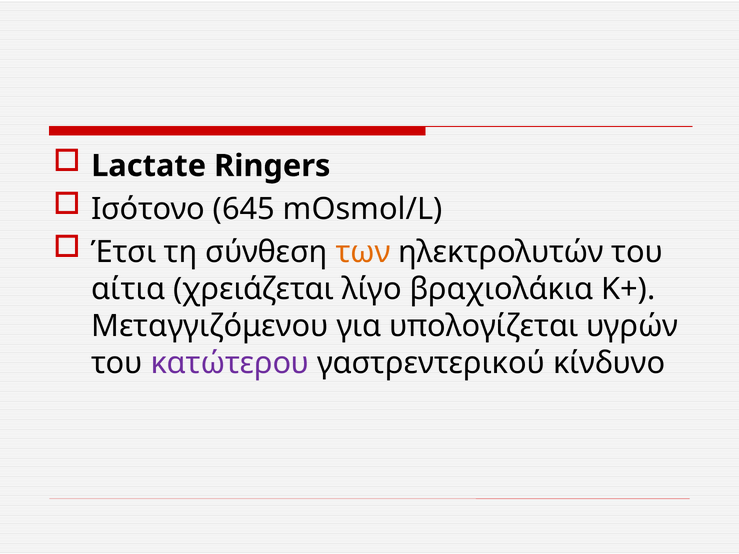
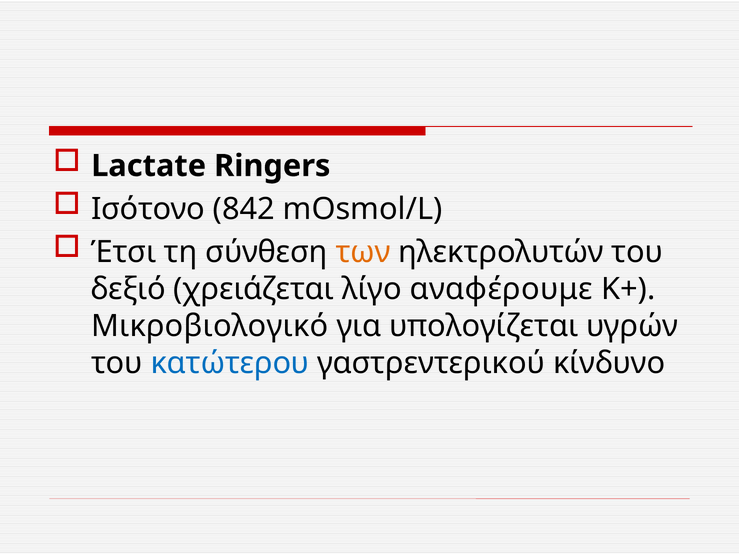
645: 645 -> 842
αίτια: αίτια -> δεξιό
βραχιολάκια: βραχιολάκια -> αναφέρουμε
Μεταγγιζόμενου: Μεταγγιζόμενου -> Μικροβιολογικό
κατώτερου colour: purple -> blue
